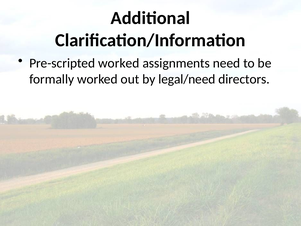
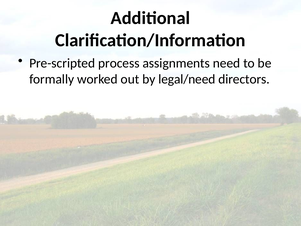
Pre-scripted worked: worked -> process
